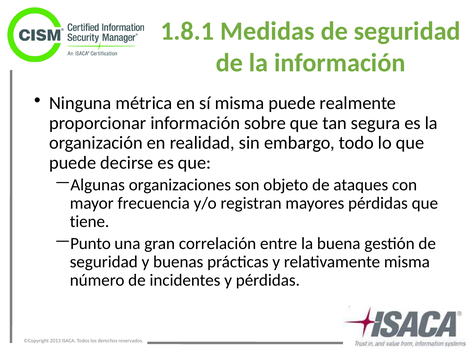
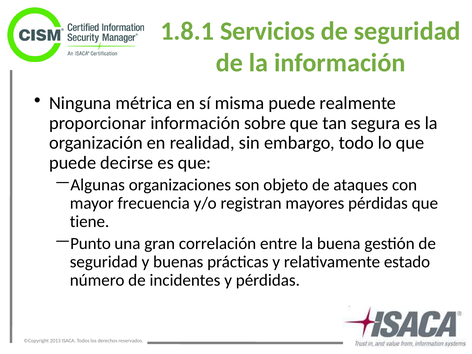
Medidas: Medidas -> Servicios
relativamente misma: misma -> estado
